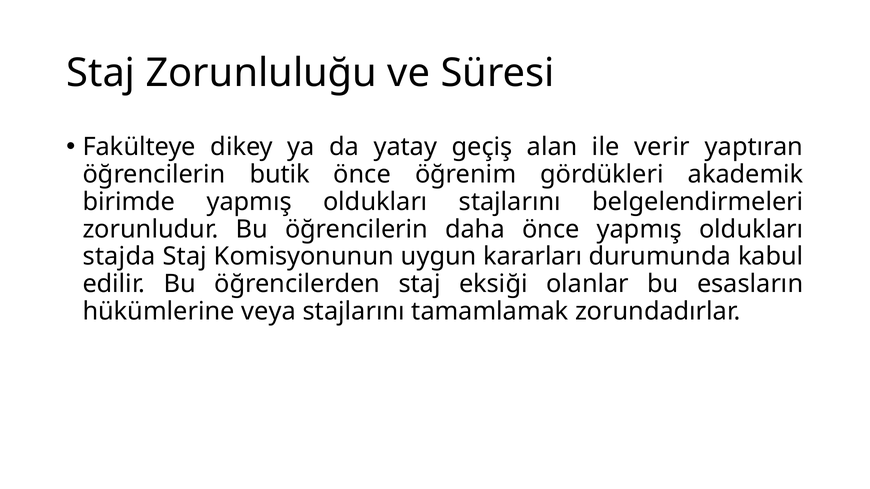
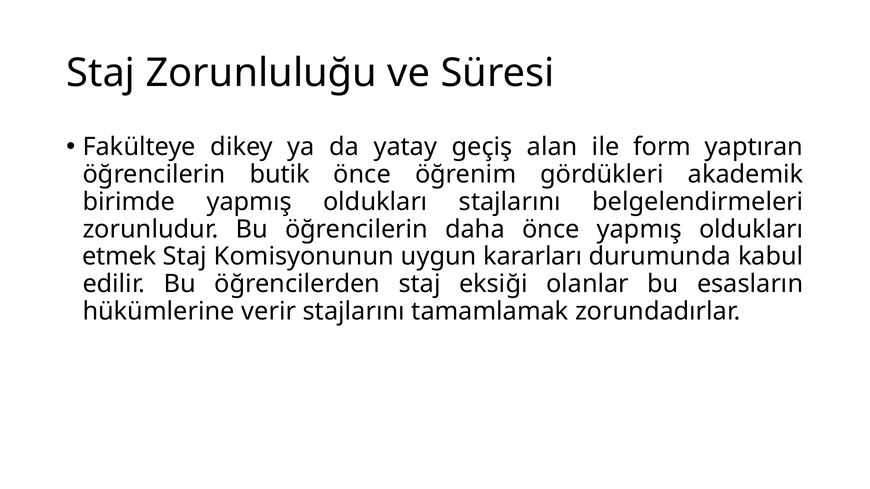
verir: verir -> form
stajda: stajda -> etmek
veya: veya -> verir
